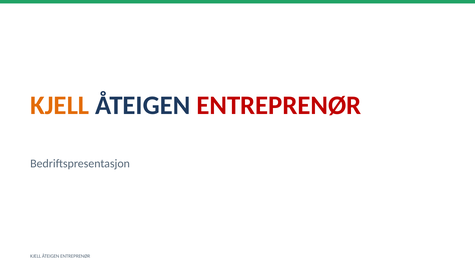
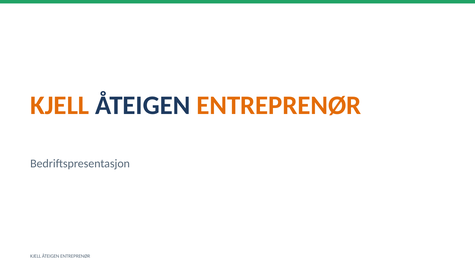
ENTREPRENØR at (279, 105) colour: red -> orange
